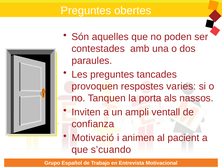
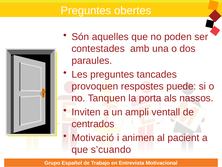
varies: varies -> puede
confianza: confianza -> centrados
